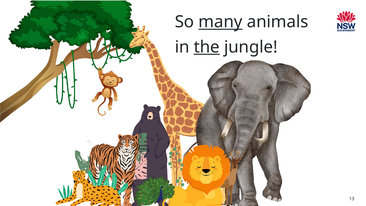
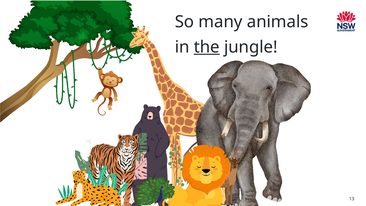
many underline: present -> none
